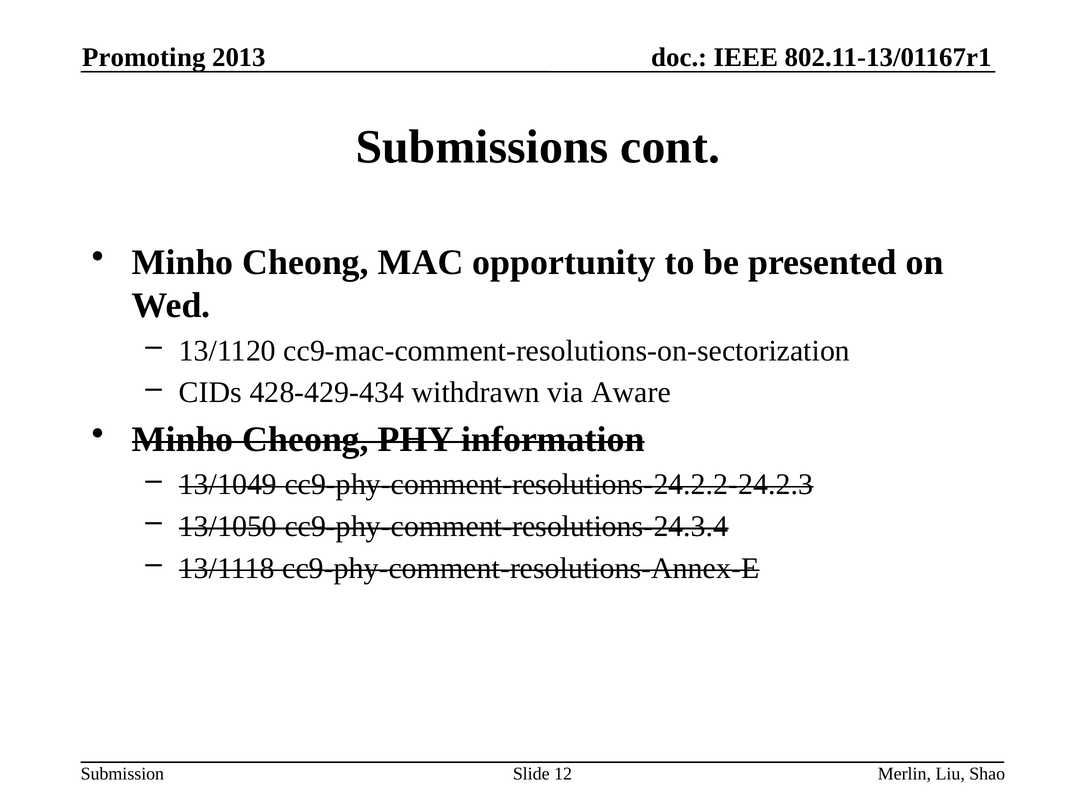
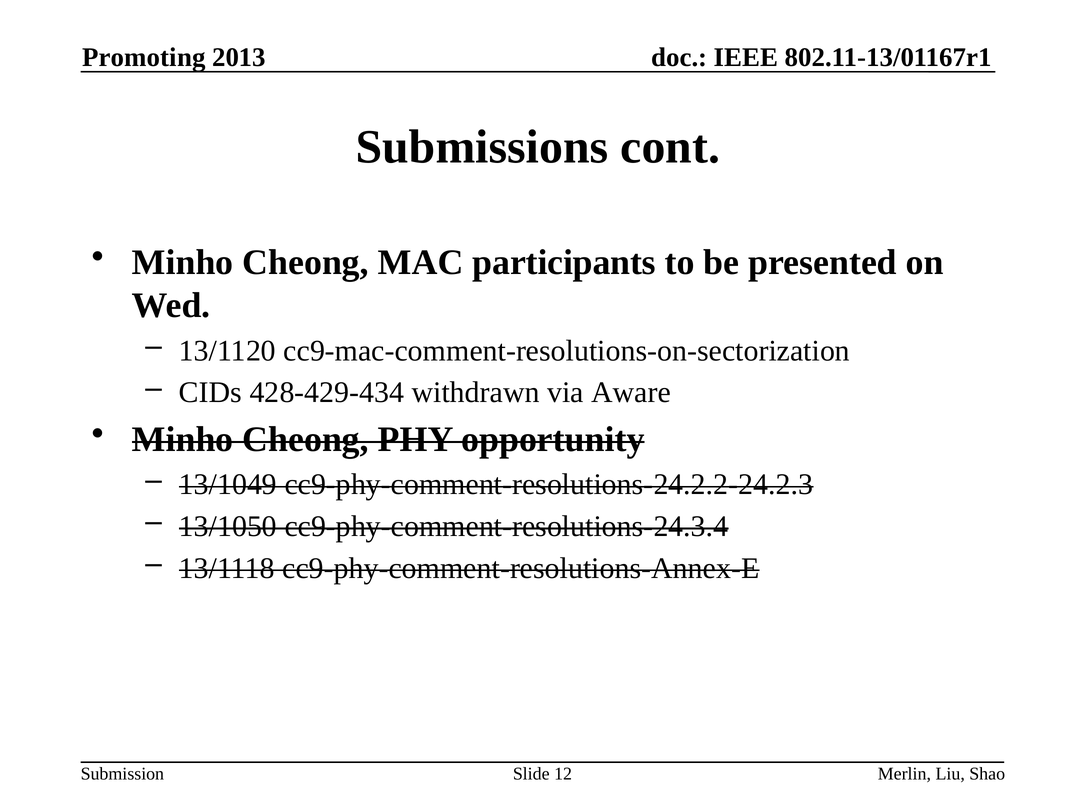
opportunity: opportunity -> participants
information: information -> opportunity
